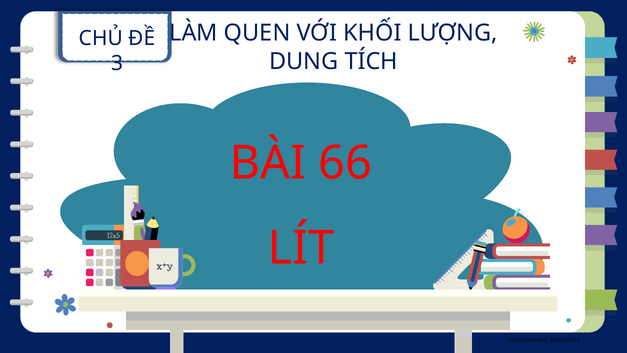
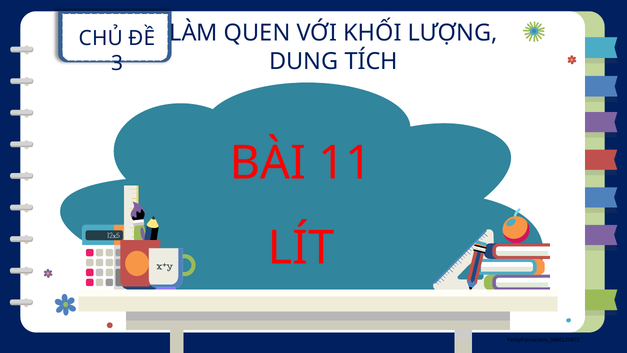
66: 66 -> 11
